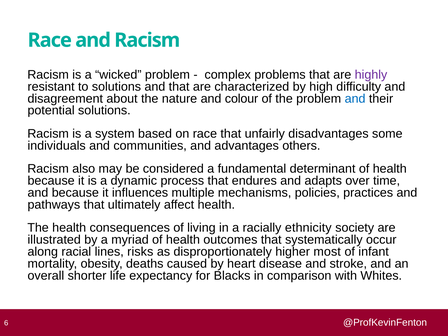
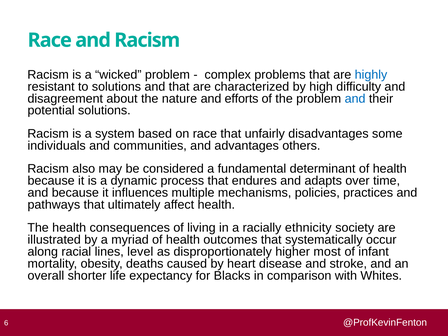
highly colour: purple -> blue
colour: colour -> efforts
risks: risks -> level
